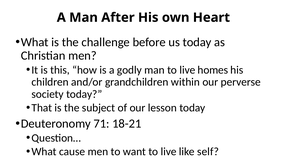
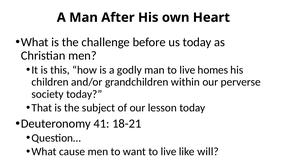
71: 71 -> 41
self: self -> will
